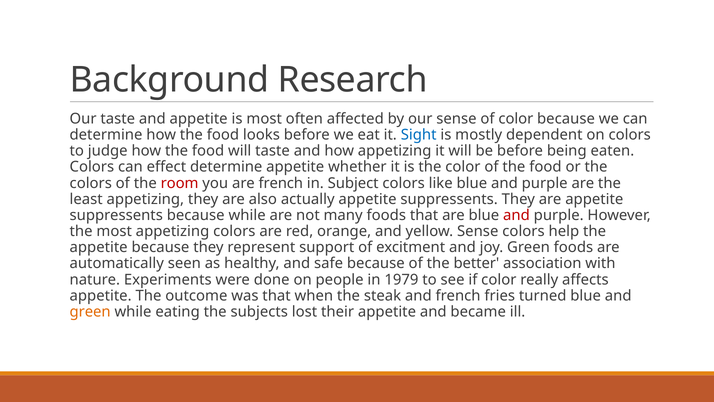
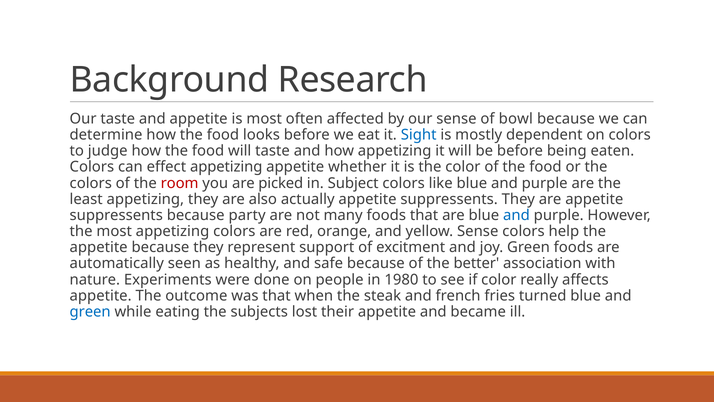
of color: color -> bowl
effect determine: determine -> appetizing
are french: french -> picked
because while: while -> party
and at (516, 215) colour: red -> blue
1979: 1979 -> 1980
green at (90, 311) colour: orange -> blue
